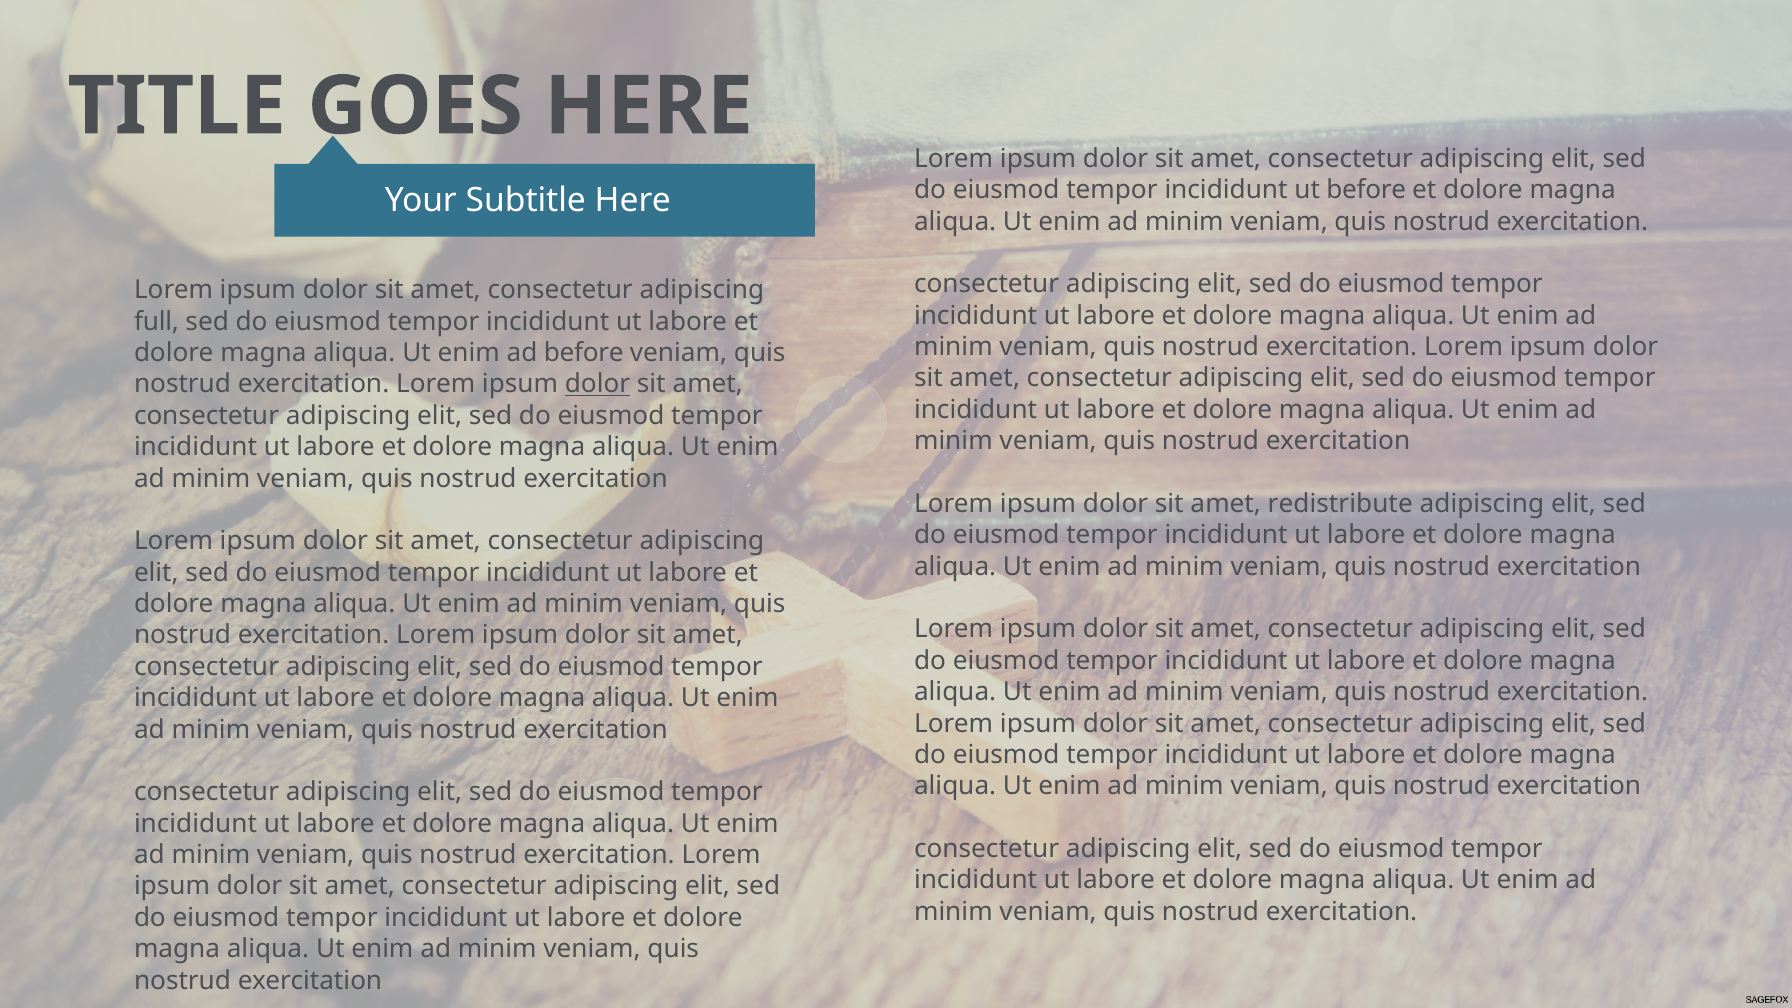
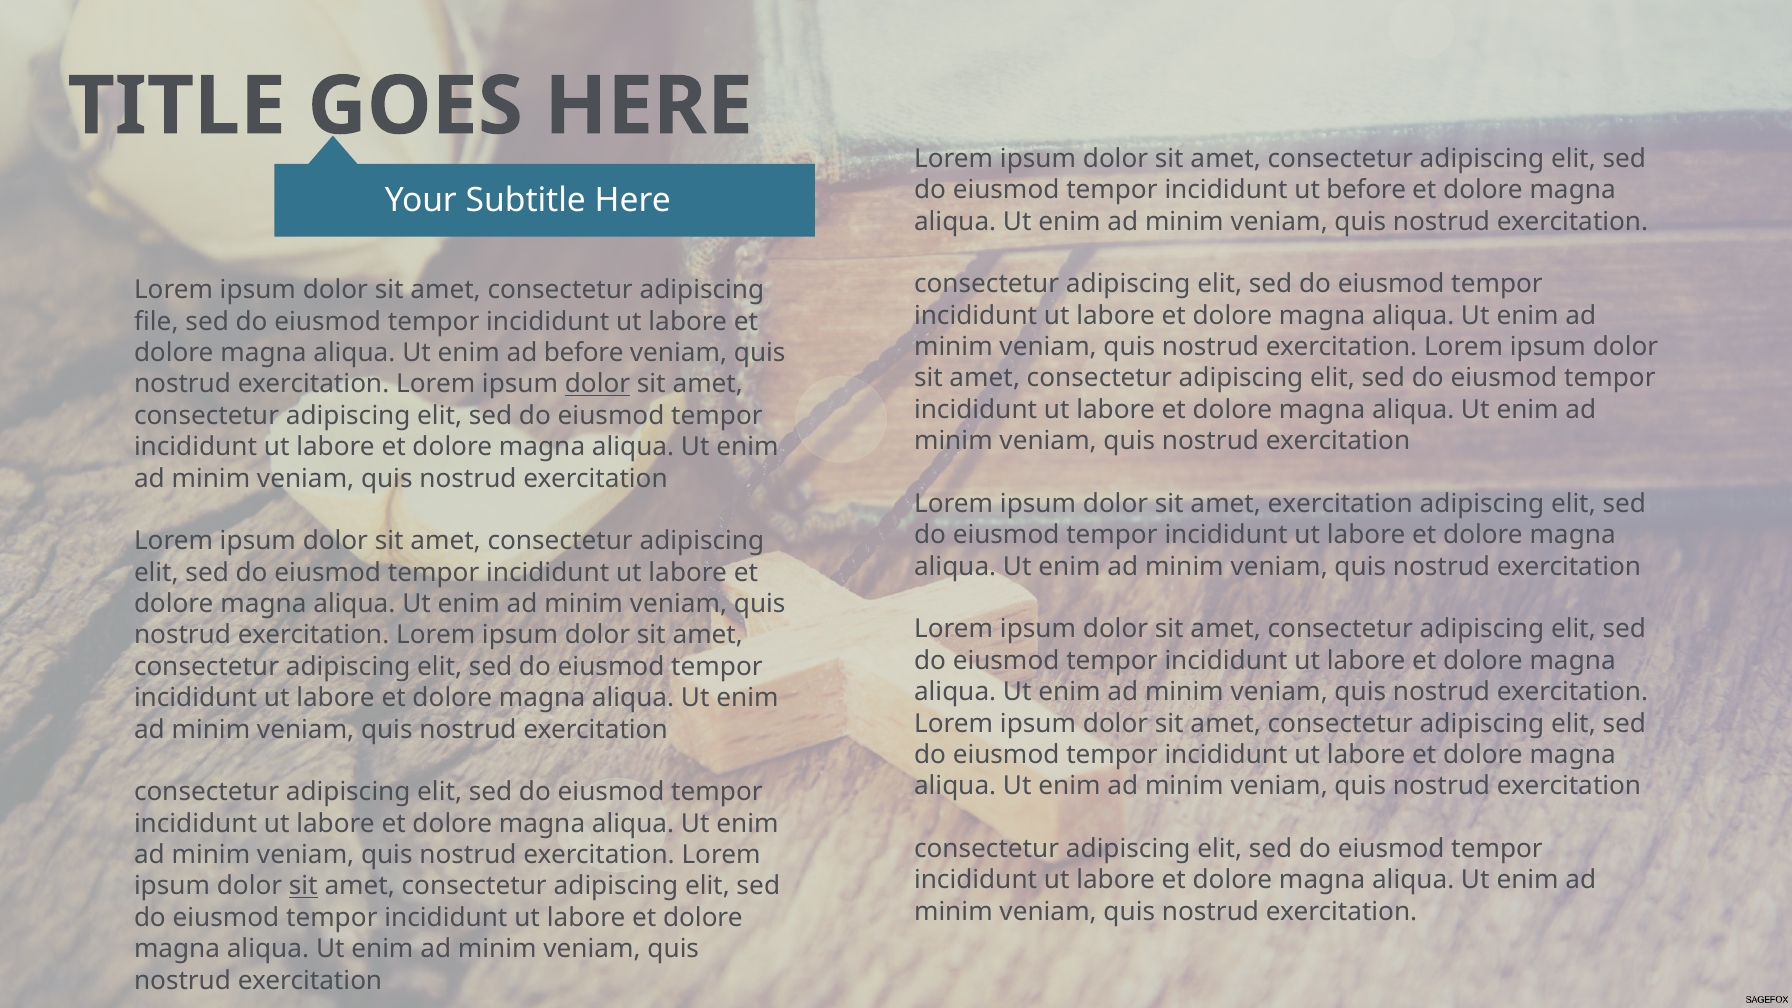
full: full -> file
amet redistribute: redistribute -> exercitation
sit at (303, 886) underline: none -> present
